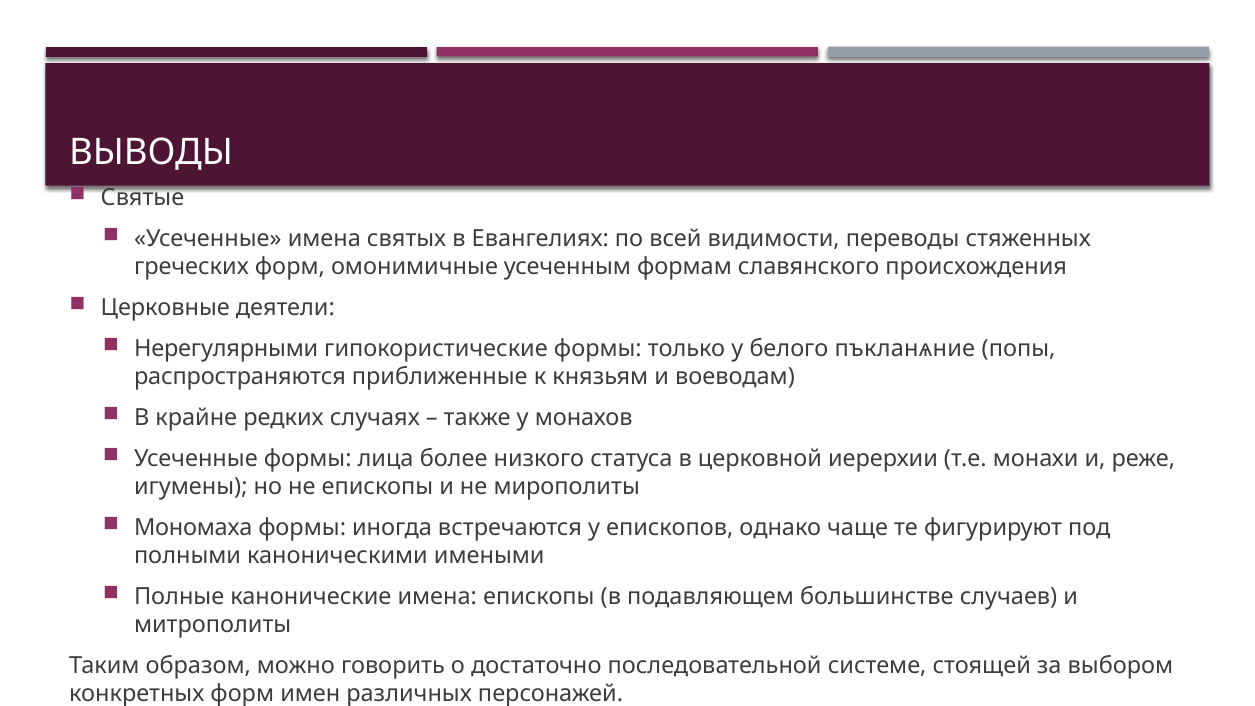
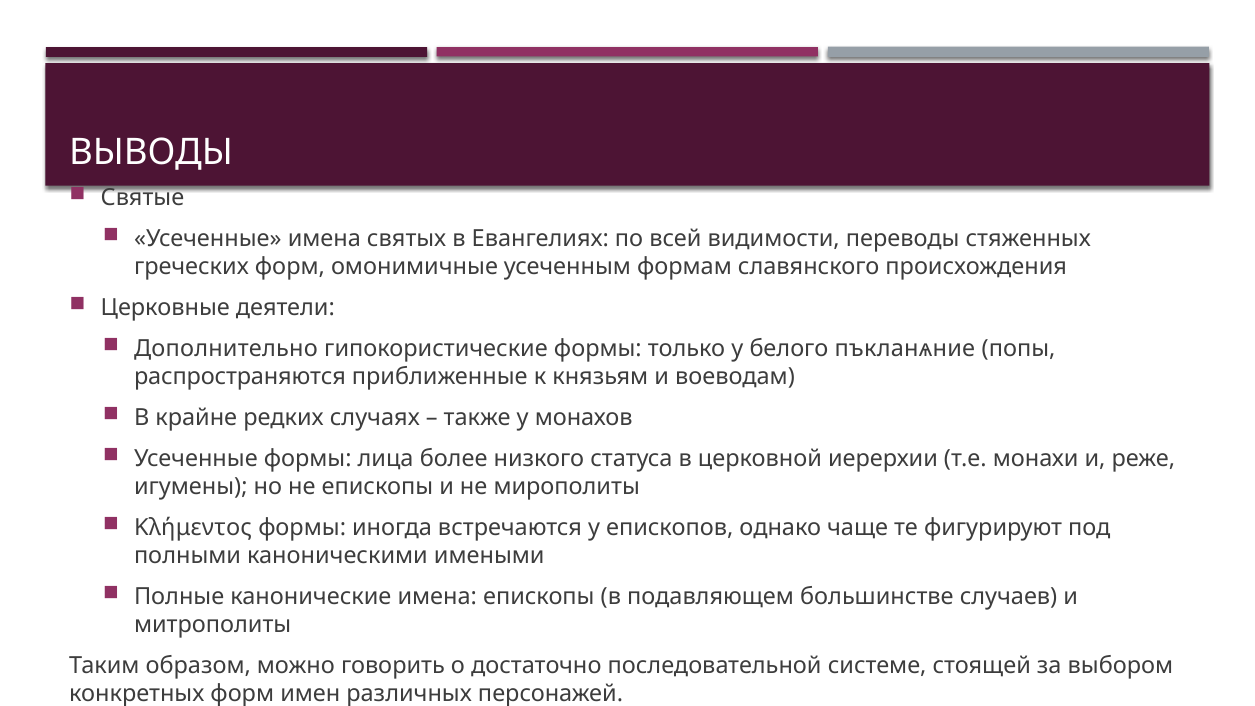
Нерегулярными: Нерегулярными -> Дополнительно
Мономаха: Мономаха -> Κλήμεντος
